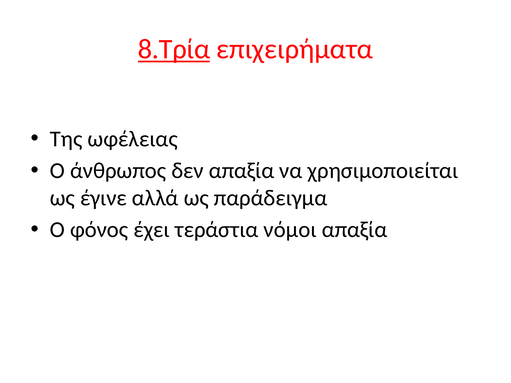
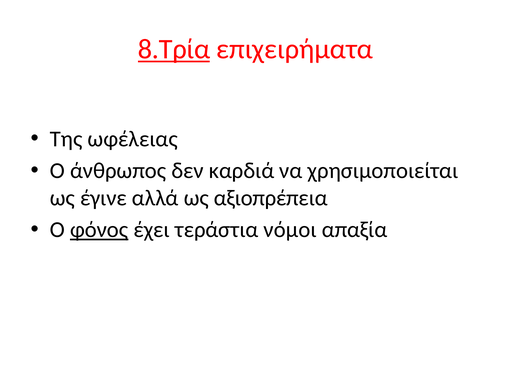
δεν απαξία: απαξία -> καρδιά
παράδειγμα: παράδειγμα -> αξιοπρέπεια
φόνος underline: none -> present
